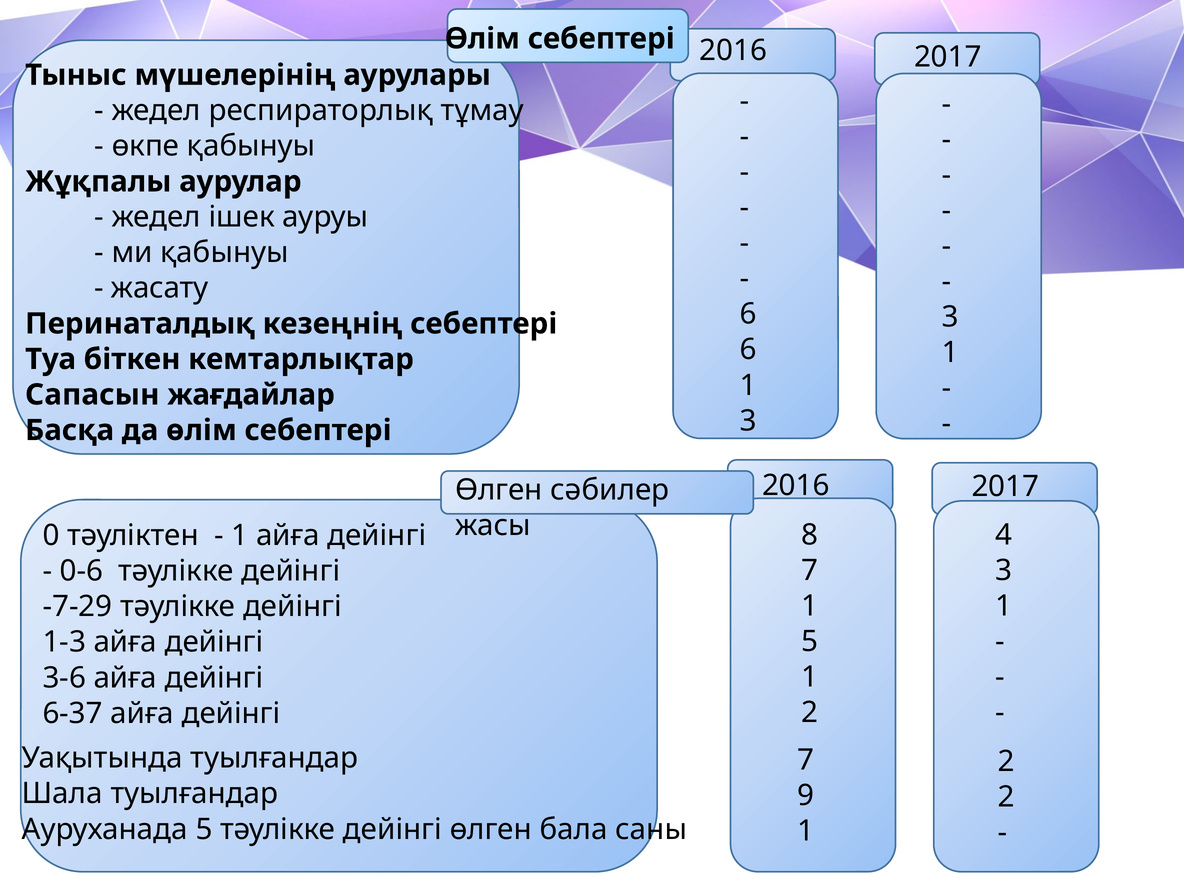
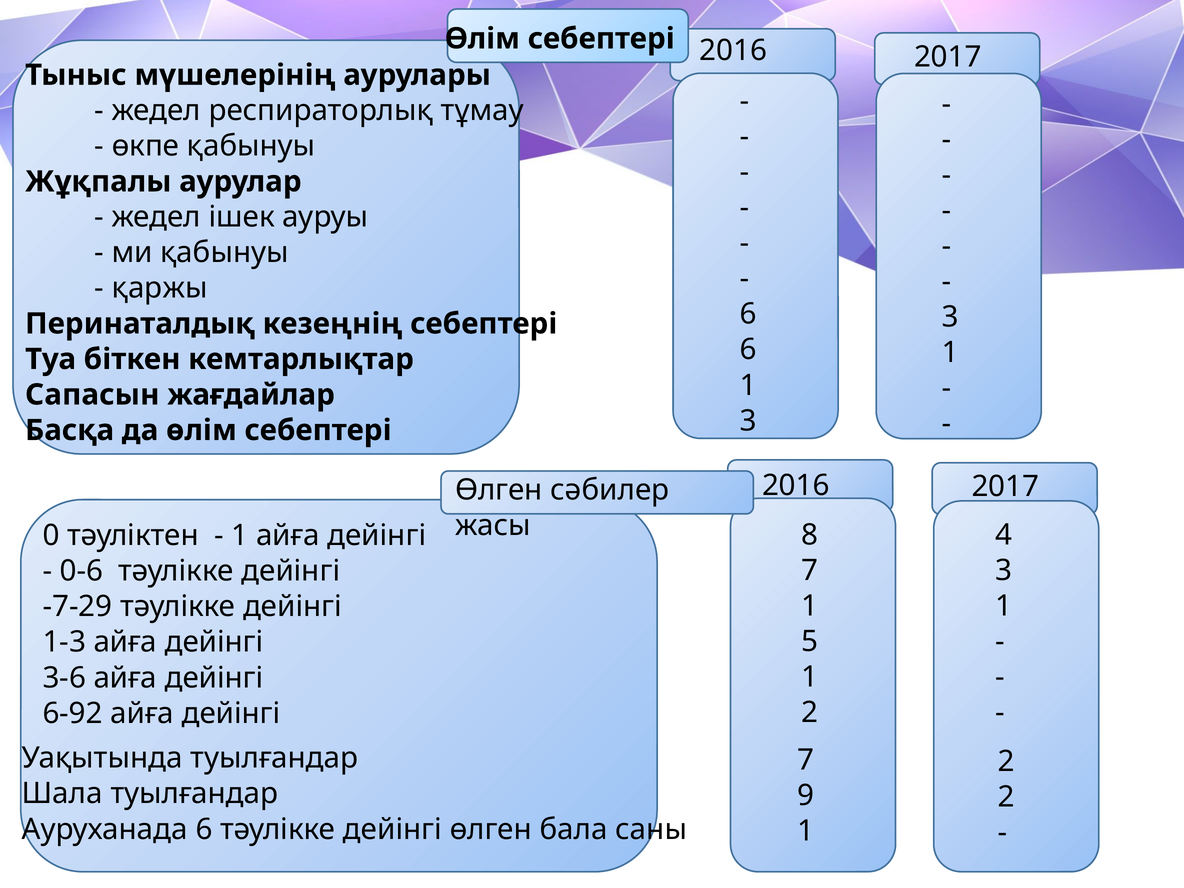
жасату: жасату -> қаржы
6-37: 6-37 -> 6-92
Aуруханада 5: 5 -> 6
